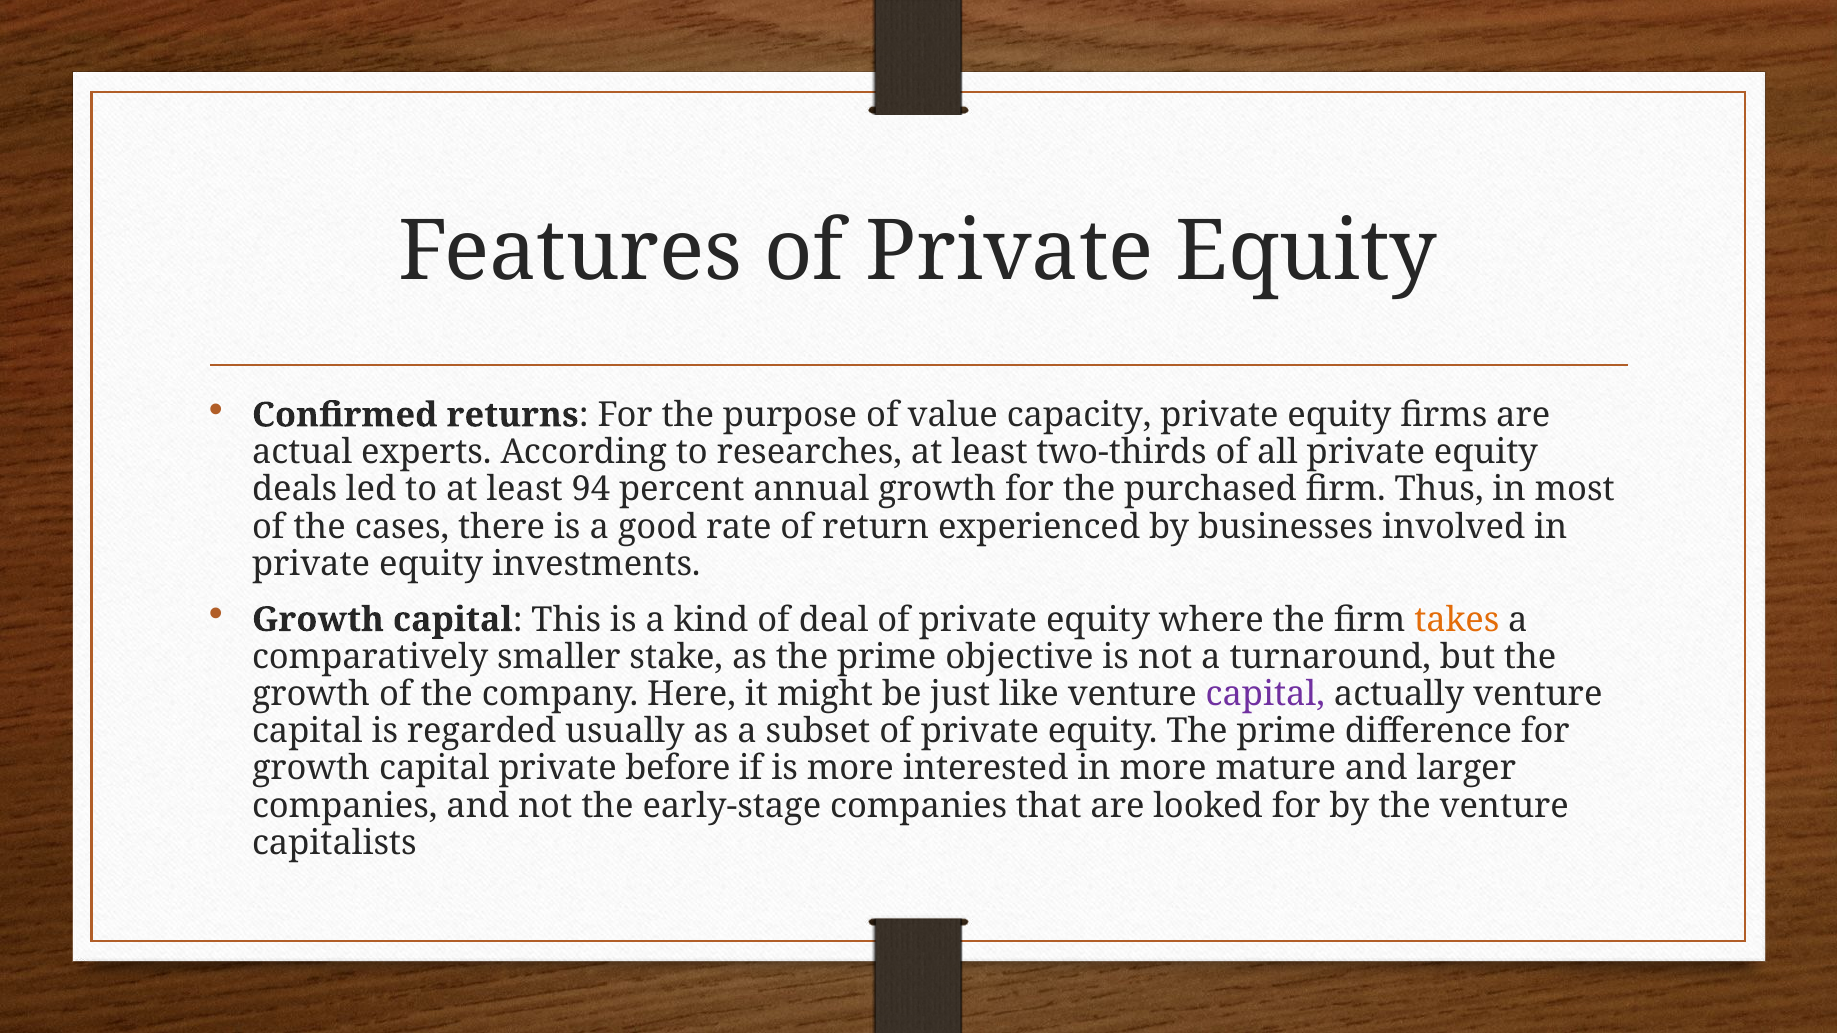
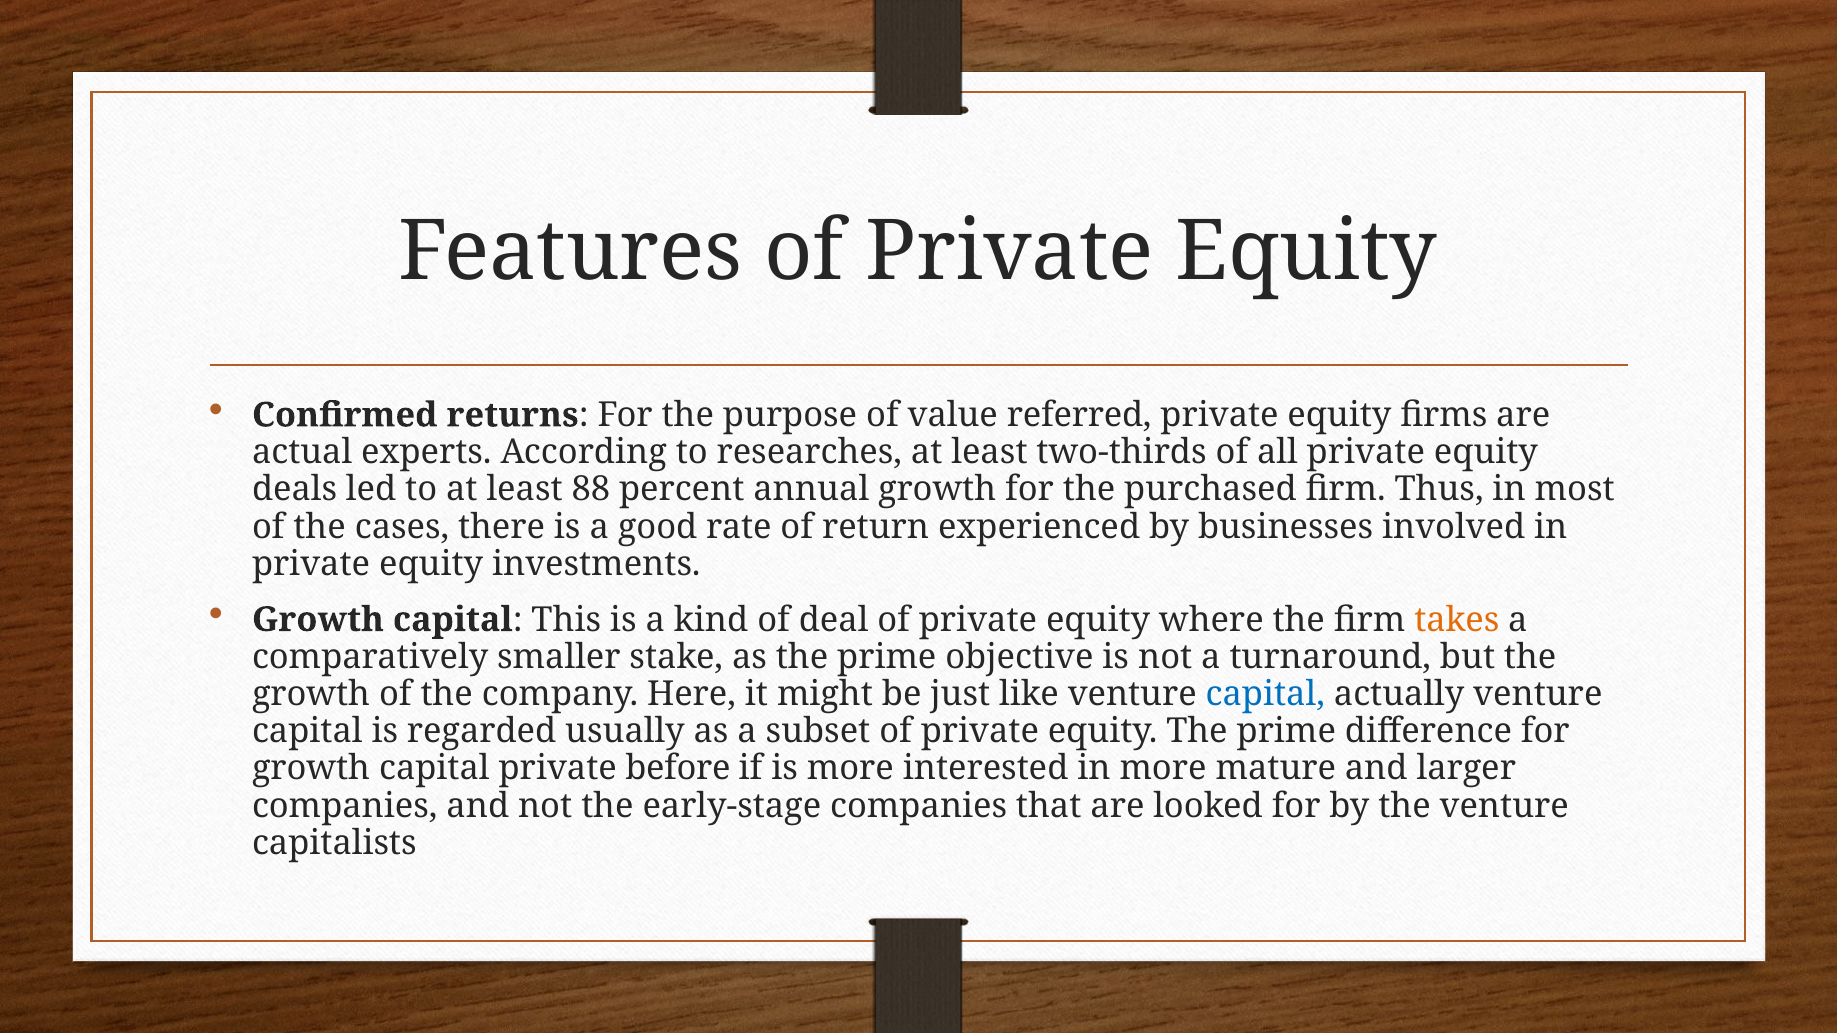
capacity: capacity -> referred
94: 94 -> 88
capital at (1265, 694) colour: purple -> blue
